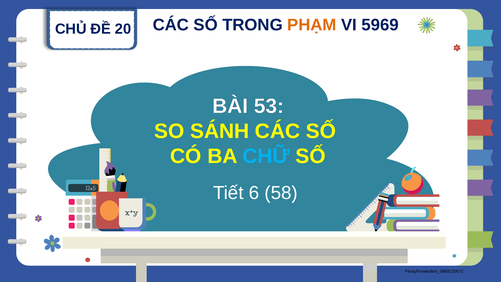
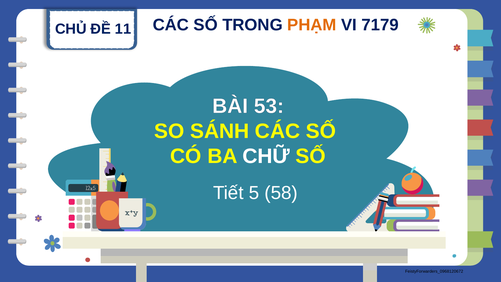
20: 20 -> 11
5969: 5969 -> 7179
CHỮ colour: light blue -> white
6: 6 -> 5
